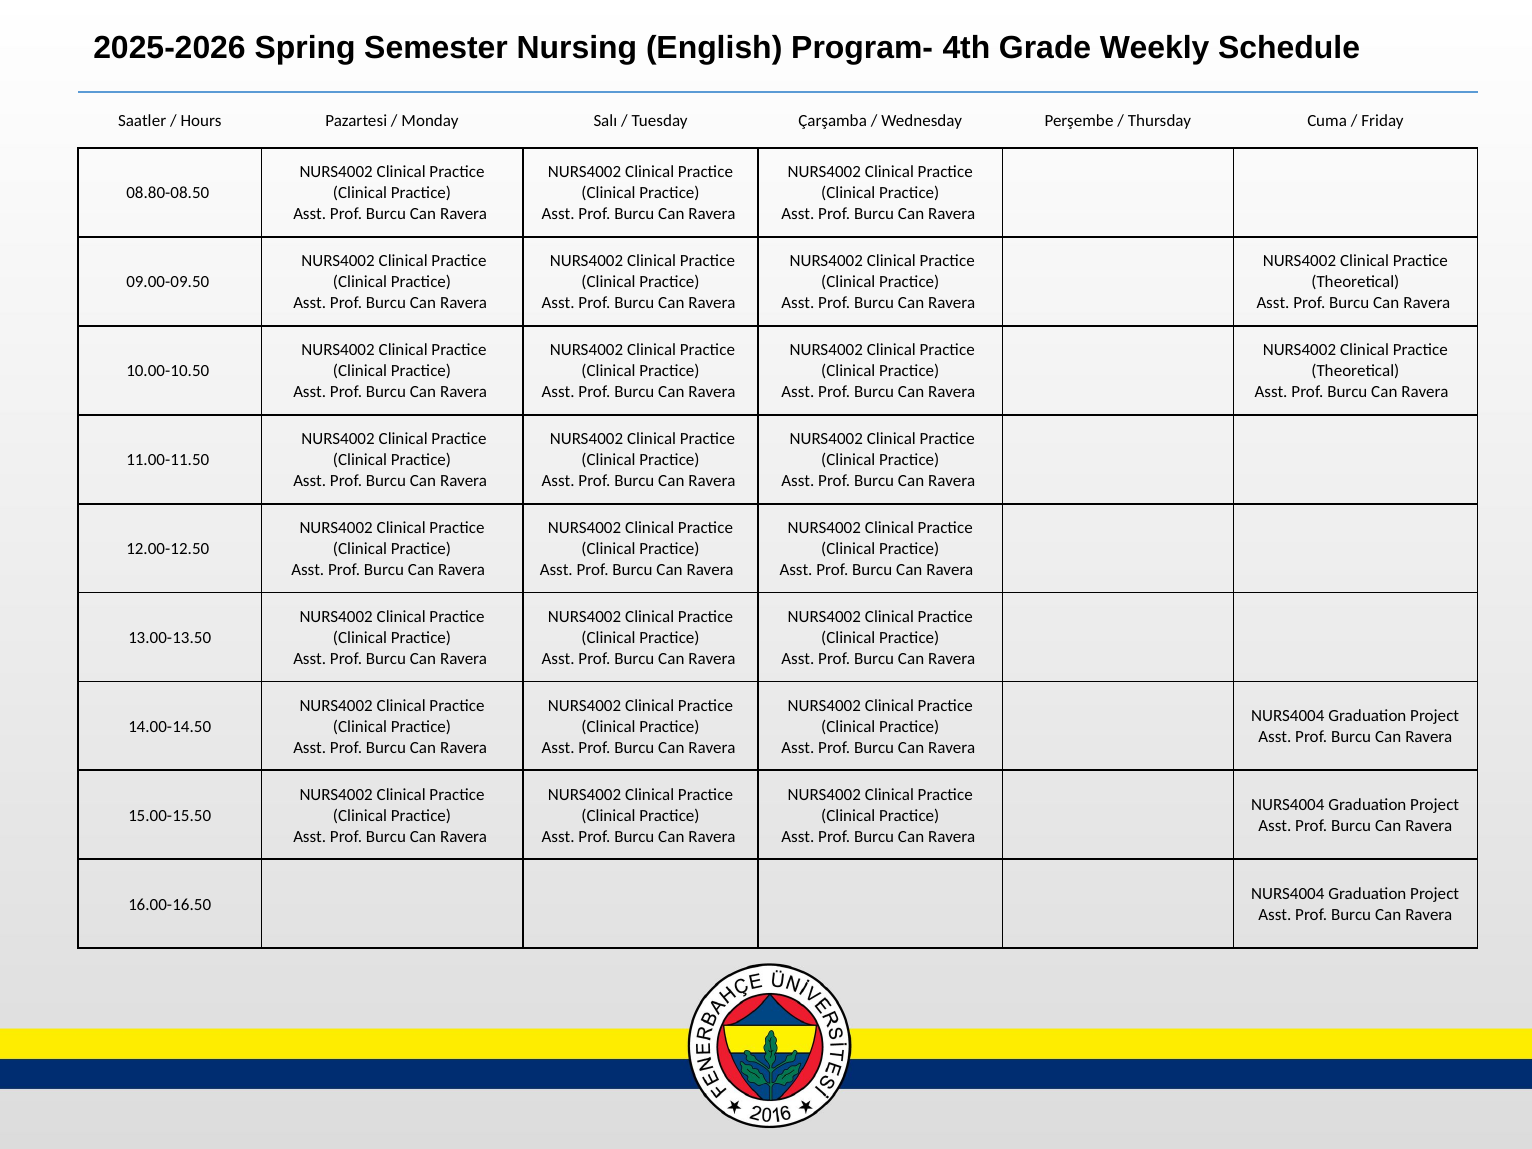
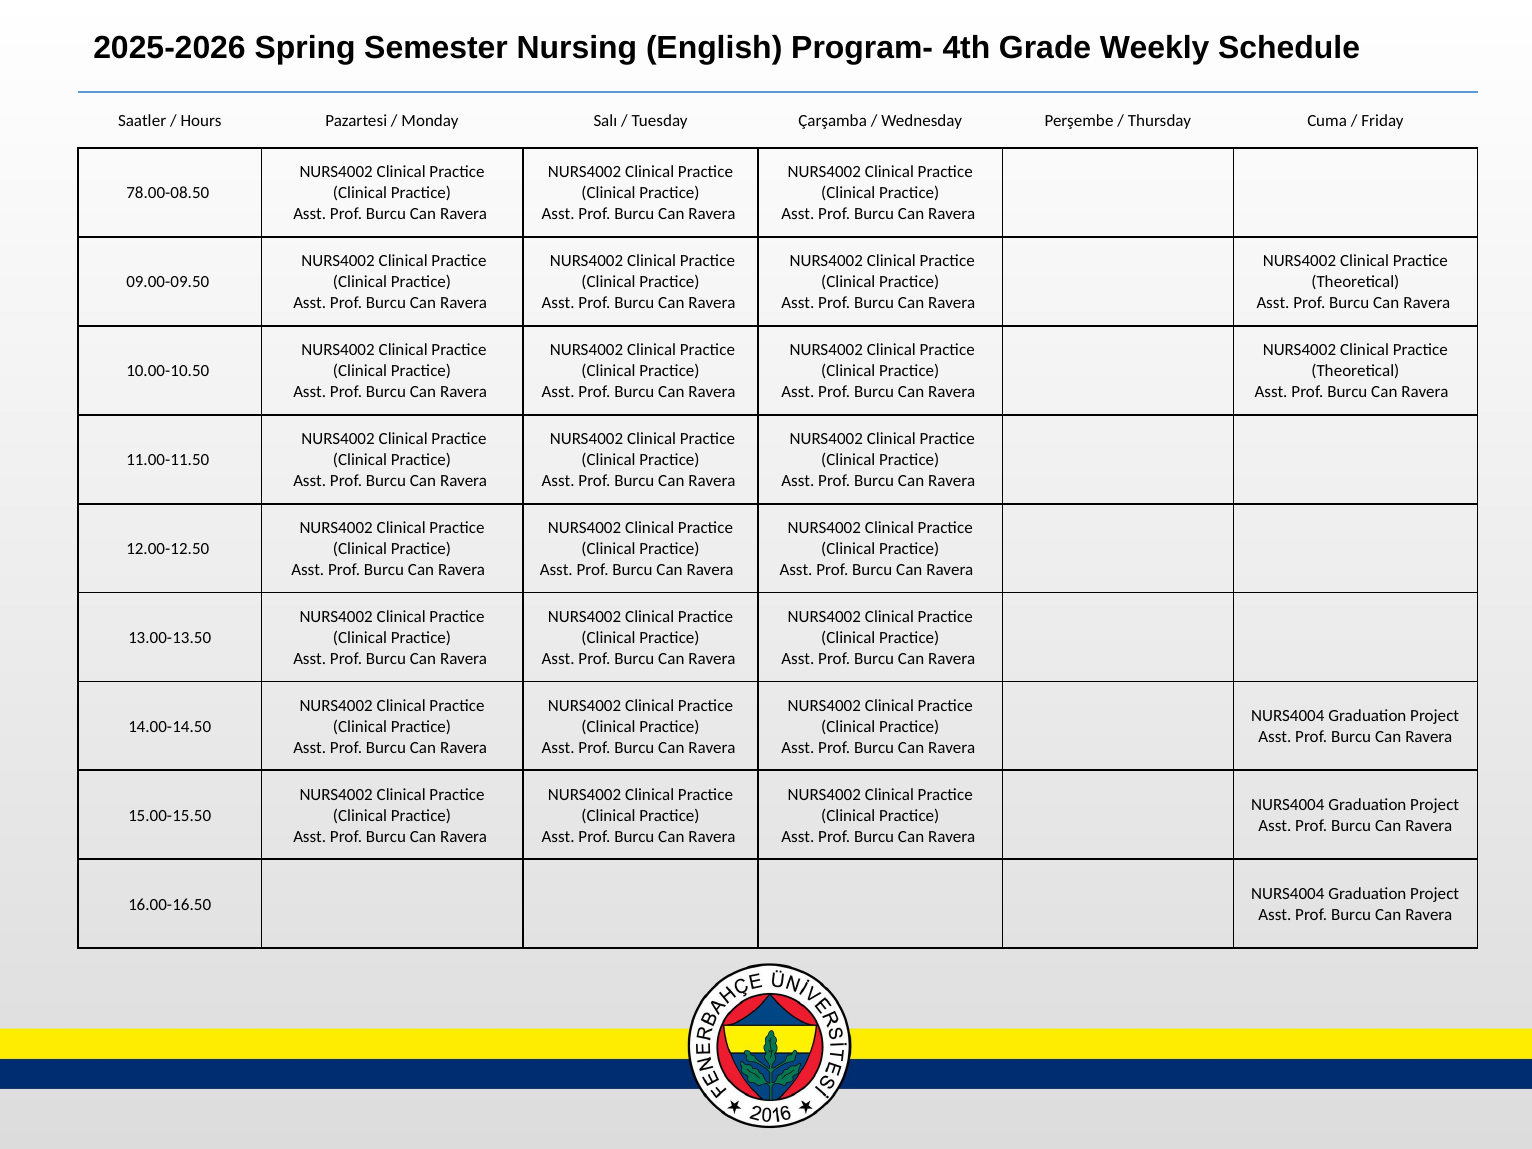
08.80-08.50: 08.80-08.50 -> 78.00-08.50
